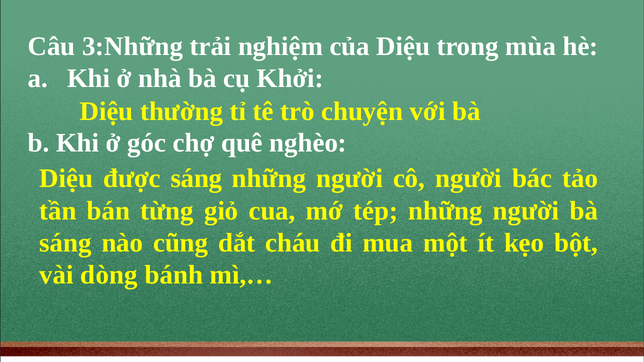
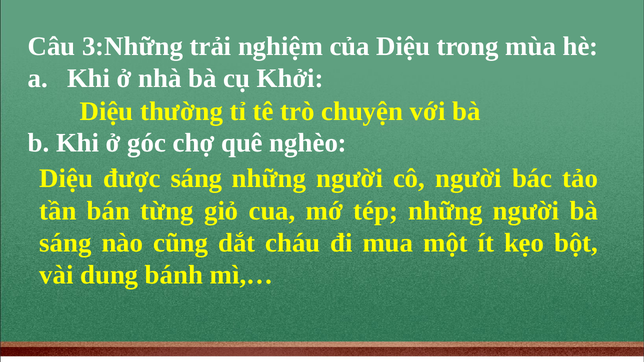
dòng: dòng -> dung
